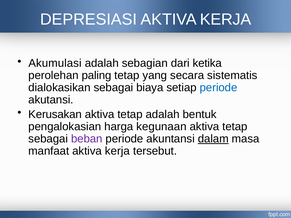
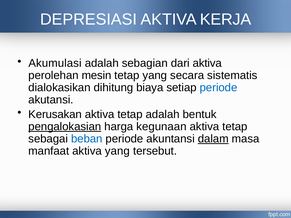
dari ketika: ketika -> aktiva
paling: paling -> mesin
dialokasikan sebagai: sebagai -> dihitung
pengalokasian underline: none -> present
beban colour: purple -> blue
manfaat aktiva kerja: kerja -> yang
